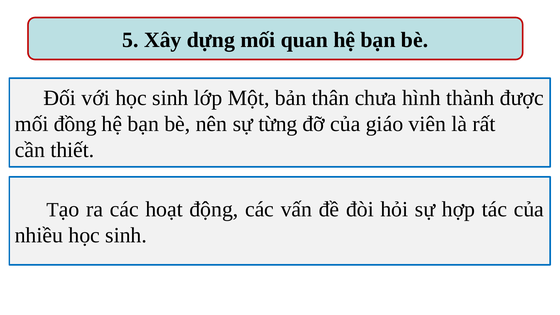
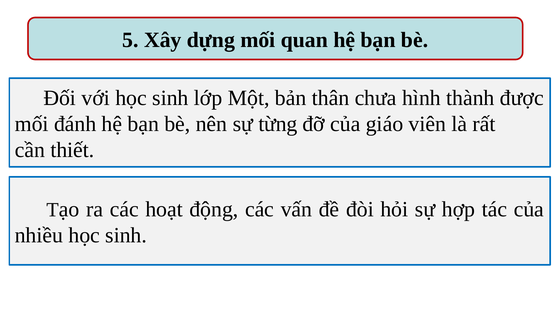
đồng: đồng -> đánh
